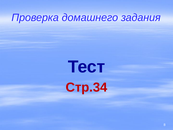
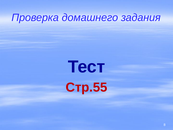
Стр.34: Стр.34 -> Стр.55
